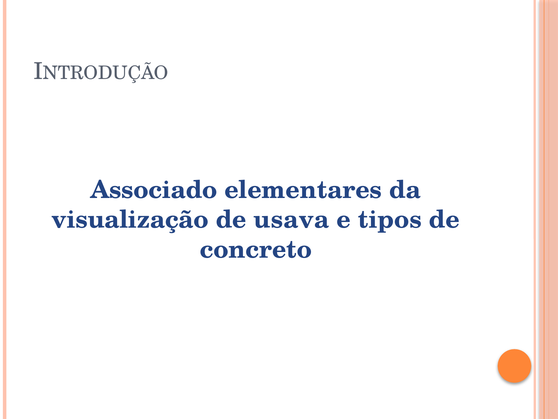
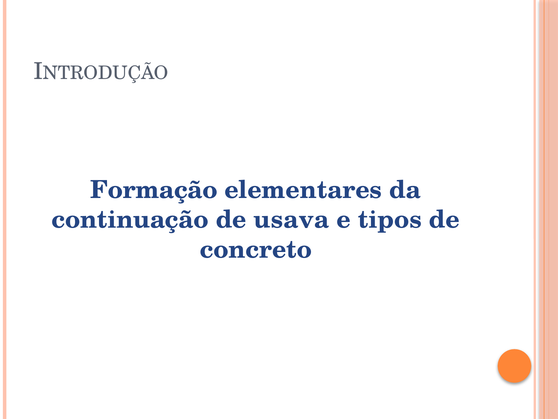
Associado: Associado -> Formação
visualização: visualização -> continuação
